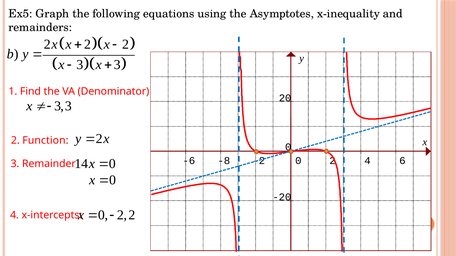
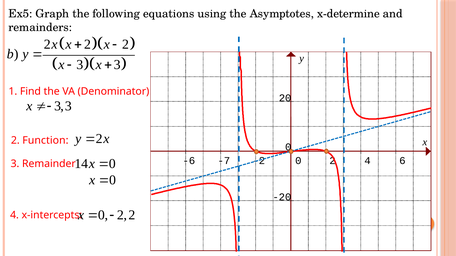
x-inequality: x-inequality -> x-determine
-8: -8 -> -7
